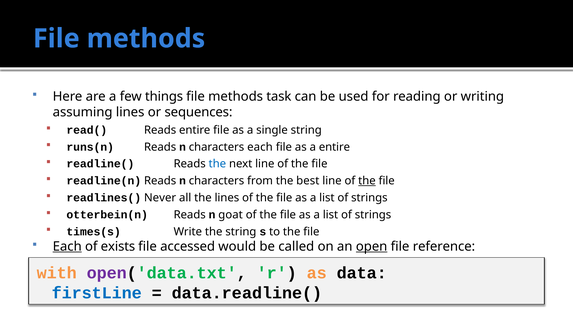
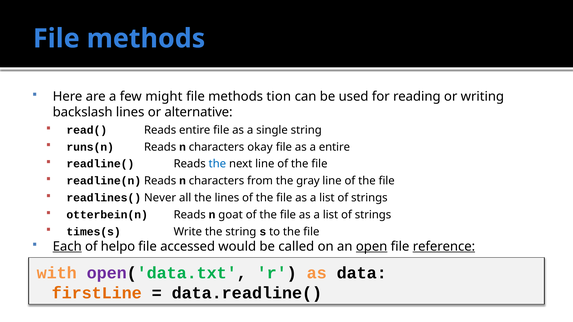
things: things -> might
task: task -> tion
assuming: assuming -> backslash
sequences: sequences -> alternative
characters each: each -> okay
best: best -> gray
the at (367, 181) underline: present -> none
exists: exists -> helpo
reference underline: none -> present
firstLine colour: blue -> orange
